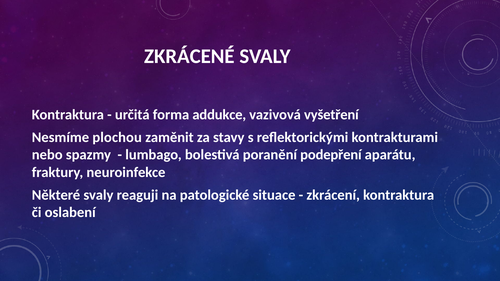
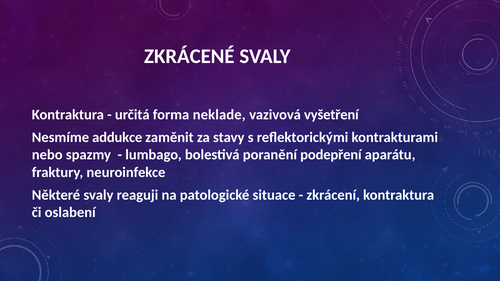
addukce: addukce -> neklade
plochou: plochou -> addukce
